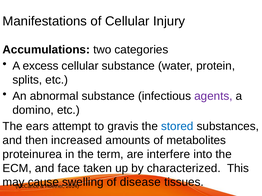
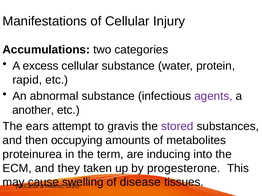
splits: splits -> rapid
domino: domino -> another
stored colour: blue -> purple
increased: increased -> occupying
interfere: interfere -> inducing
face: face -> they
characterized: characterized -> progesterone
